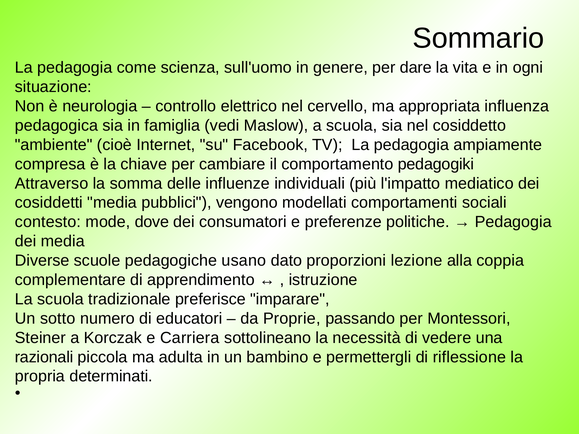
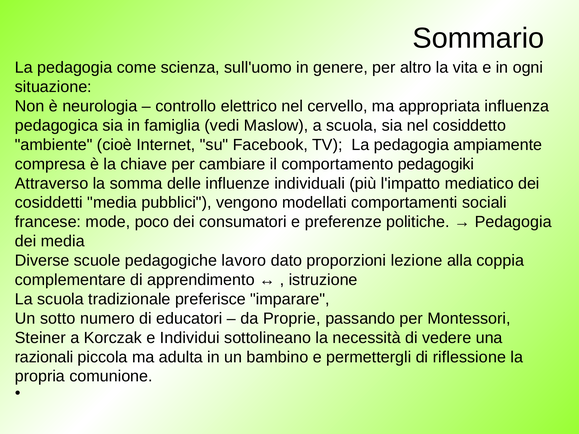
dare: dare -> altro
contesto: contesto -> francese
dove: dove -> poco
usano: usano -> lavoro
Carriera: Carriera -> Individui
determinati: determinati -> comunione
